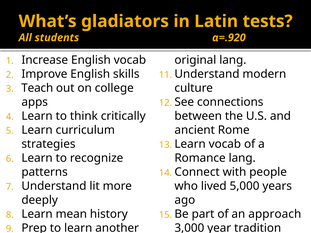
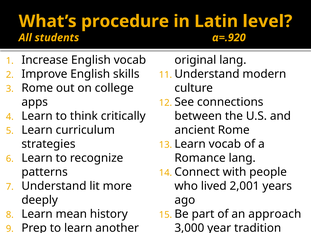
gladiators: gladiators -> procedure
tests: tests -> level
Teach at (37, 88): Teach -> Rome
5,000: 5,000 -> 2,001
